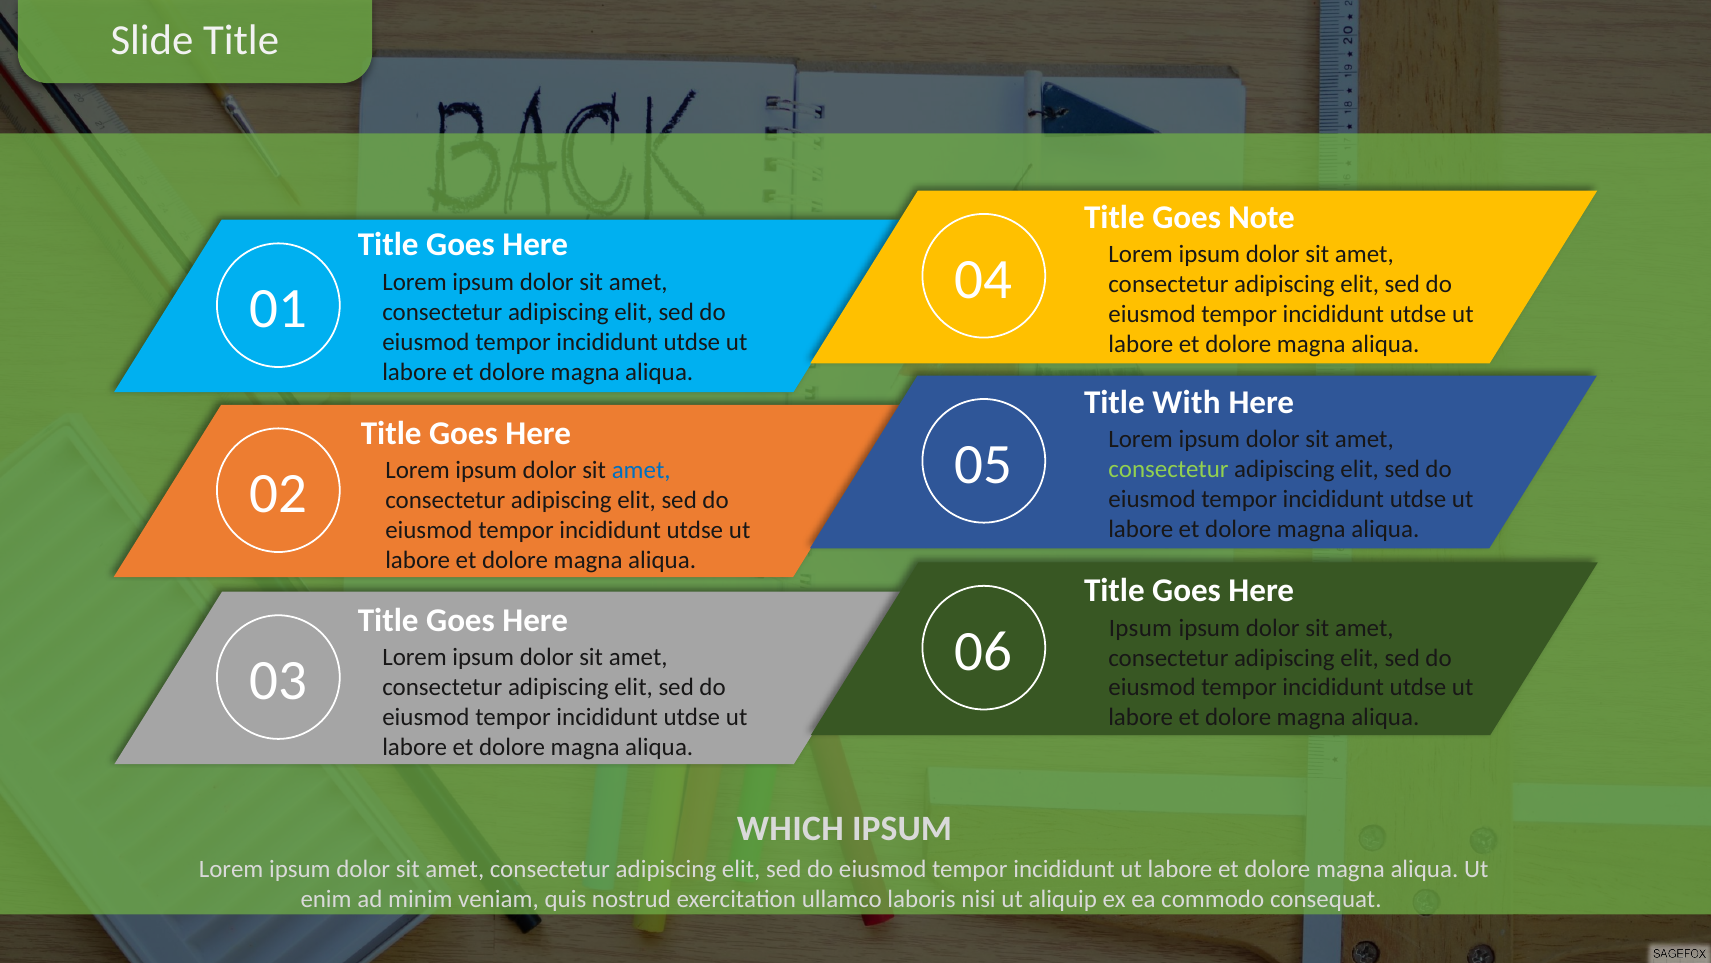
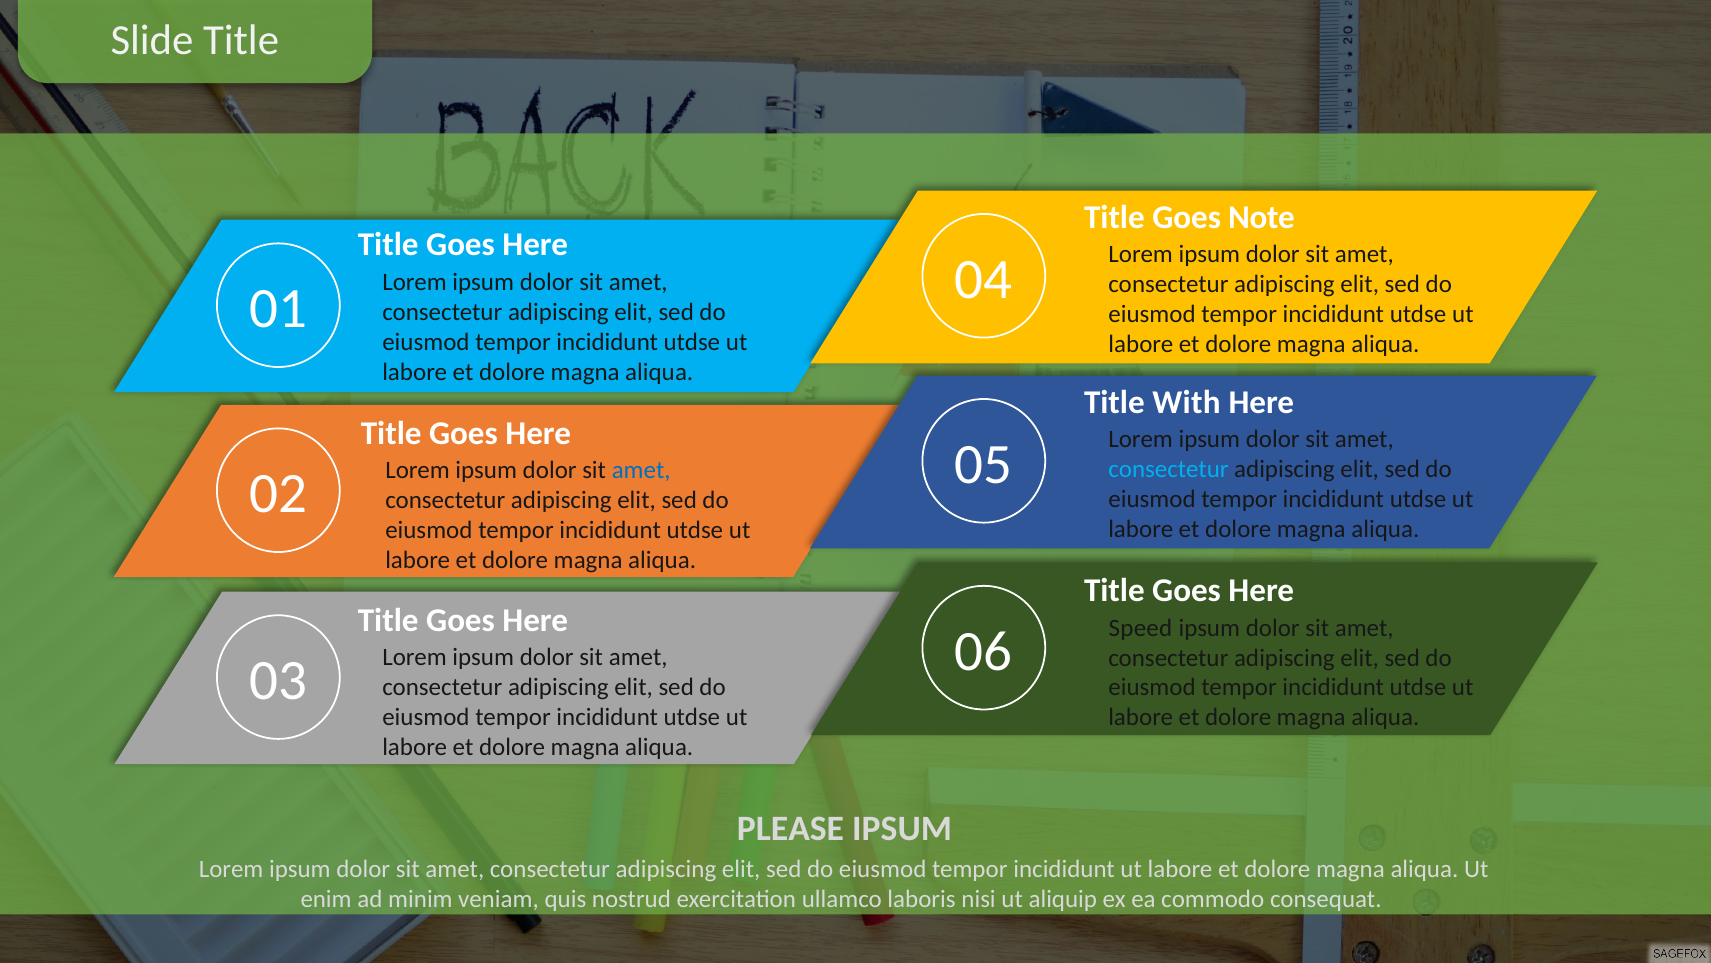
consectetur at (1168, 469) colour: light green -> light blue
06 Ipsum: Ipsum -> Speed
WHICH: WHICH -> PLEASE
